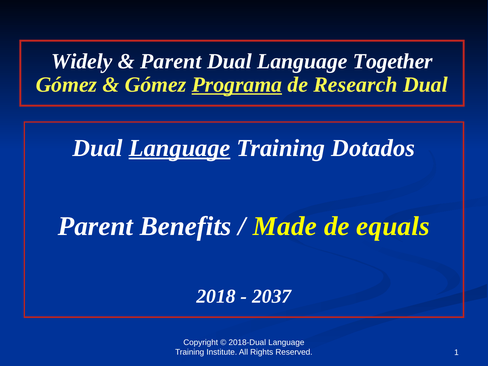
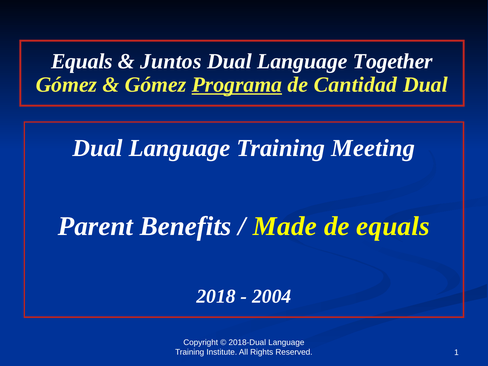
Widely at (82, 61): Widely -> Equals
Parent at (171, 61): Parent -> Juntos
Research: Research -> Cantidad
Language at (180, 148) underline: present -> none
Dotados: Dotados -> Meeting
2037: 2037 -> 2004
